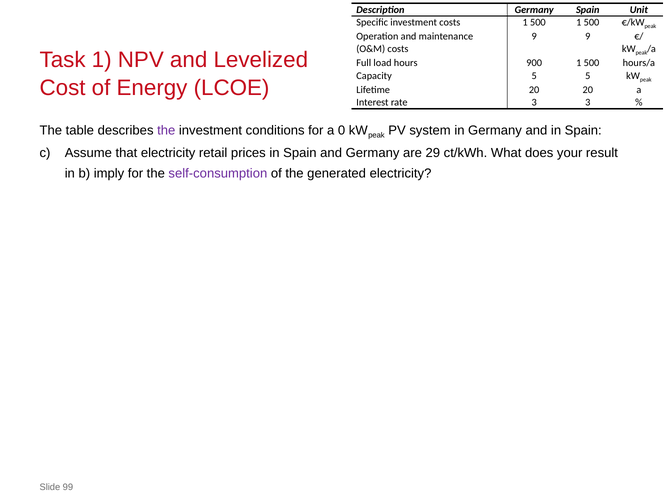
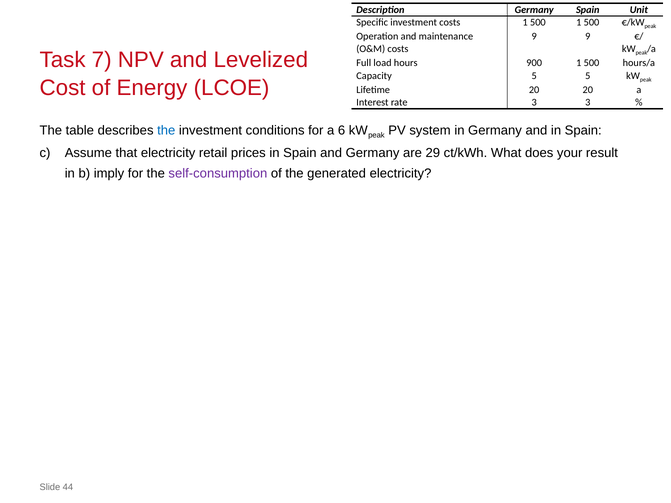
Task 1: 1 -> 7
the at (166, 130) colour: purple -> blue
0: 0 -> 6
99: 99 -> 44
